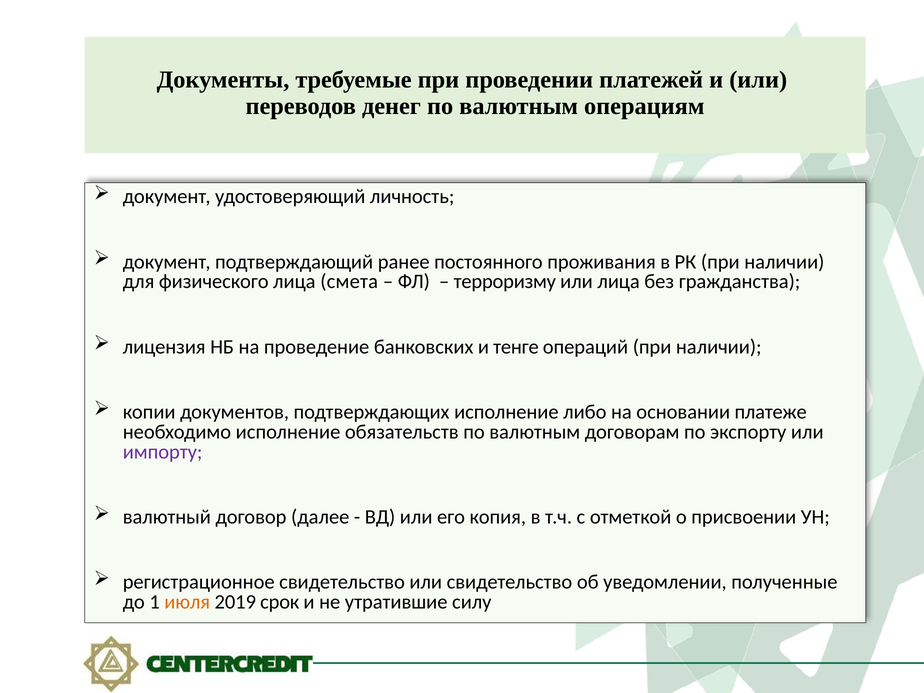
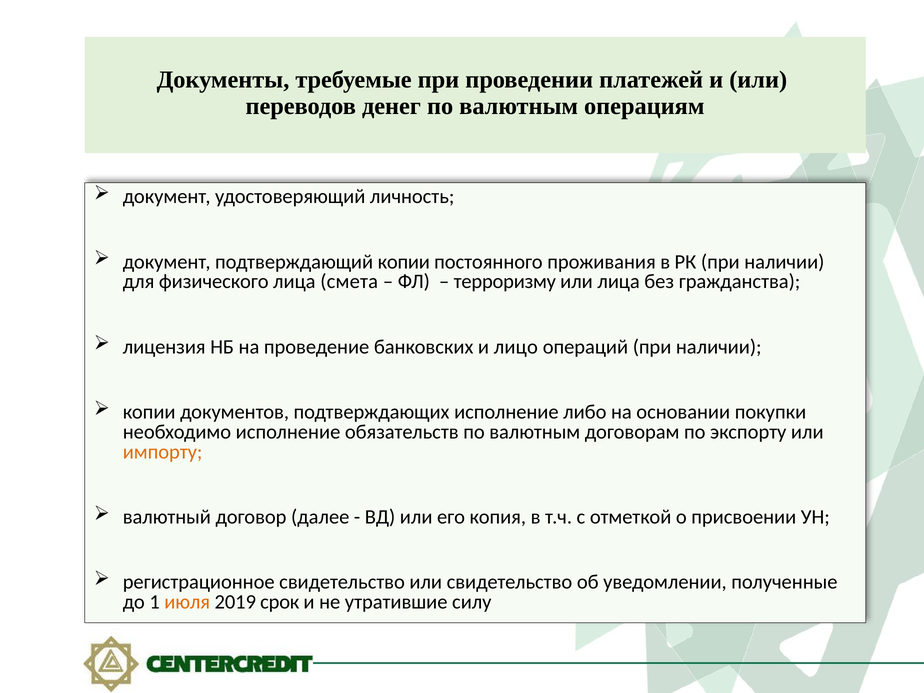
подтверждающий ранее: ранее -> копии
тенге: тенге -> лицо
платеже: платеже -> покупки
импорту colour: purple -> orange
